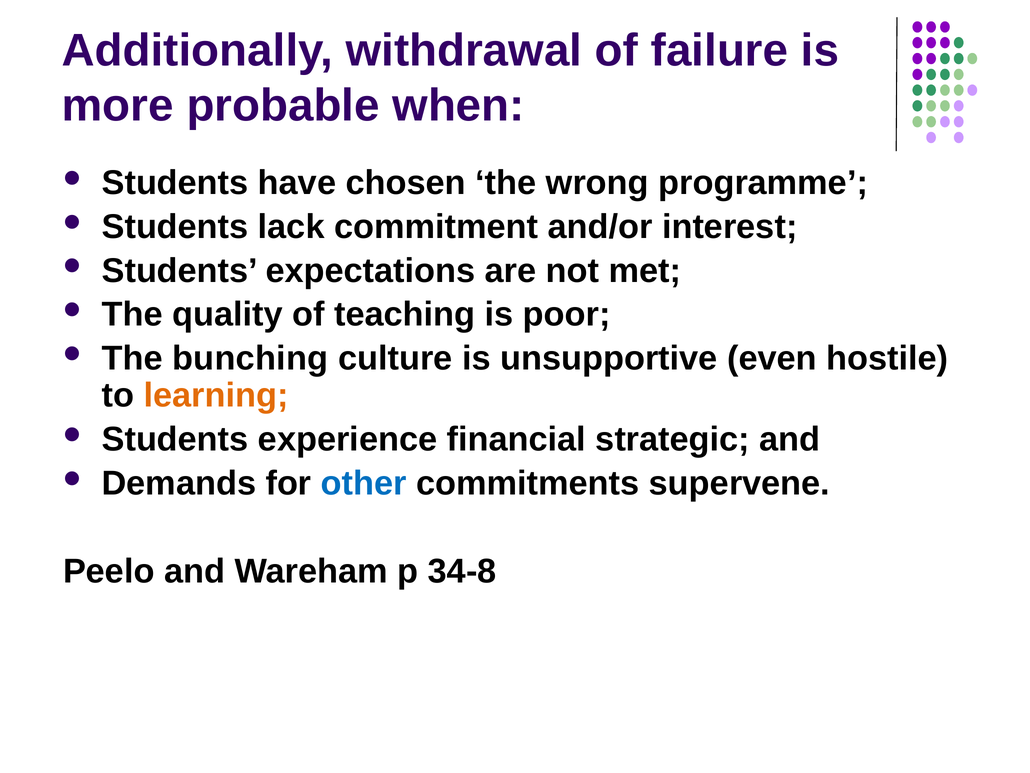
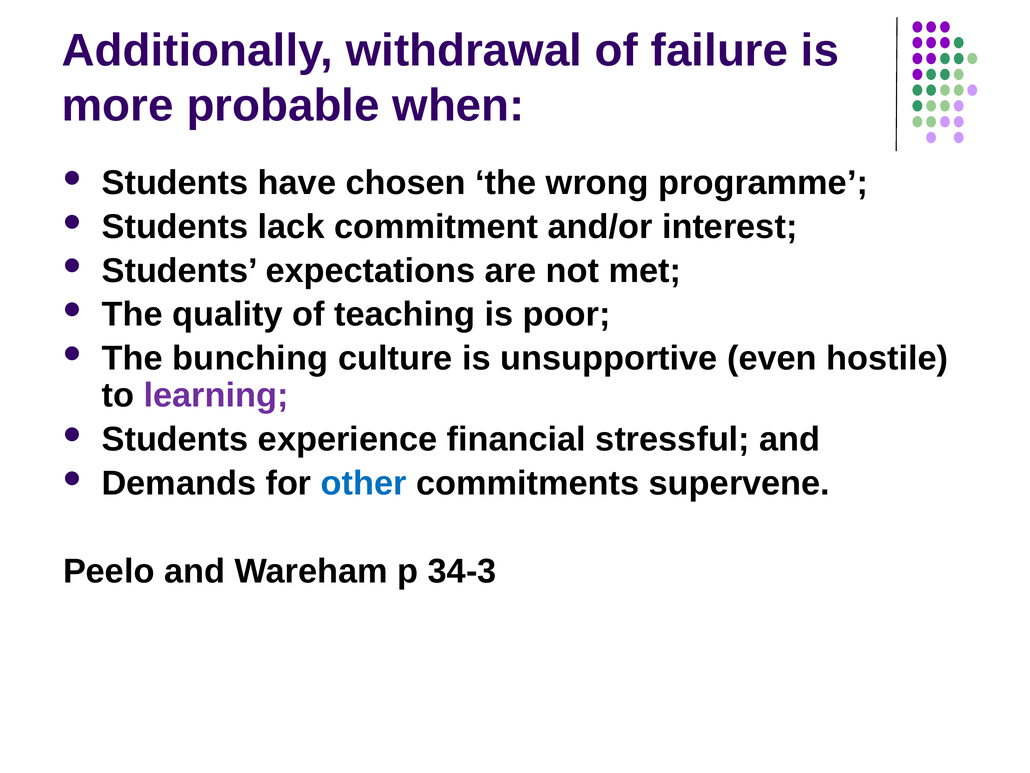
learning colour: orange -> purple
strategic: strategic -> stressful
34-8: 34-8 -> 34-3
